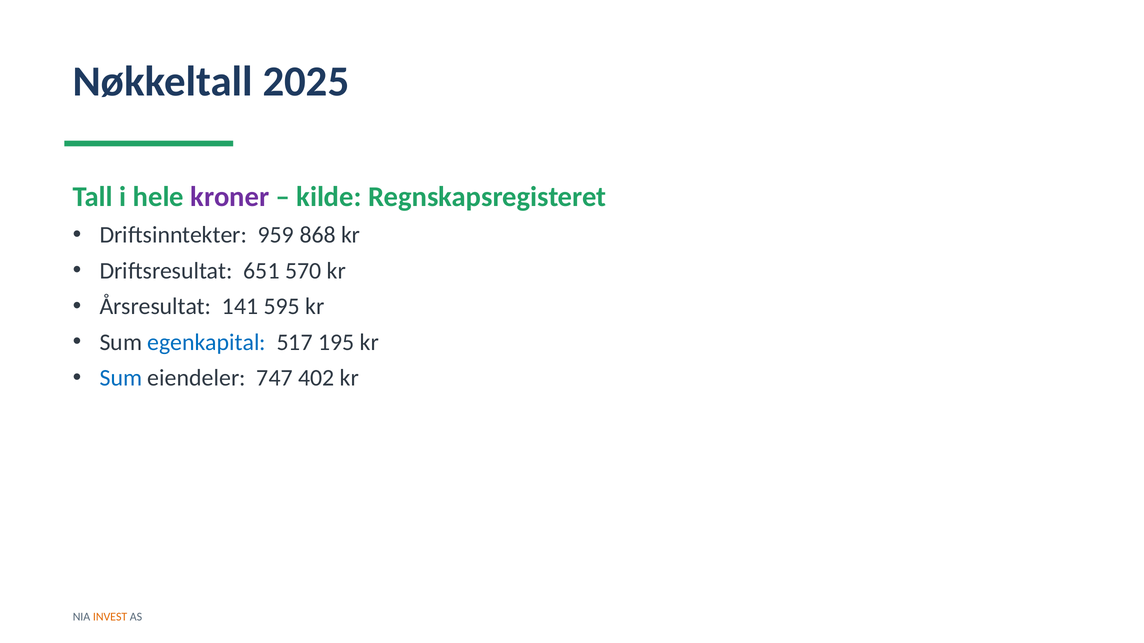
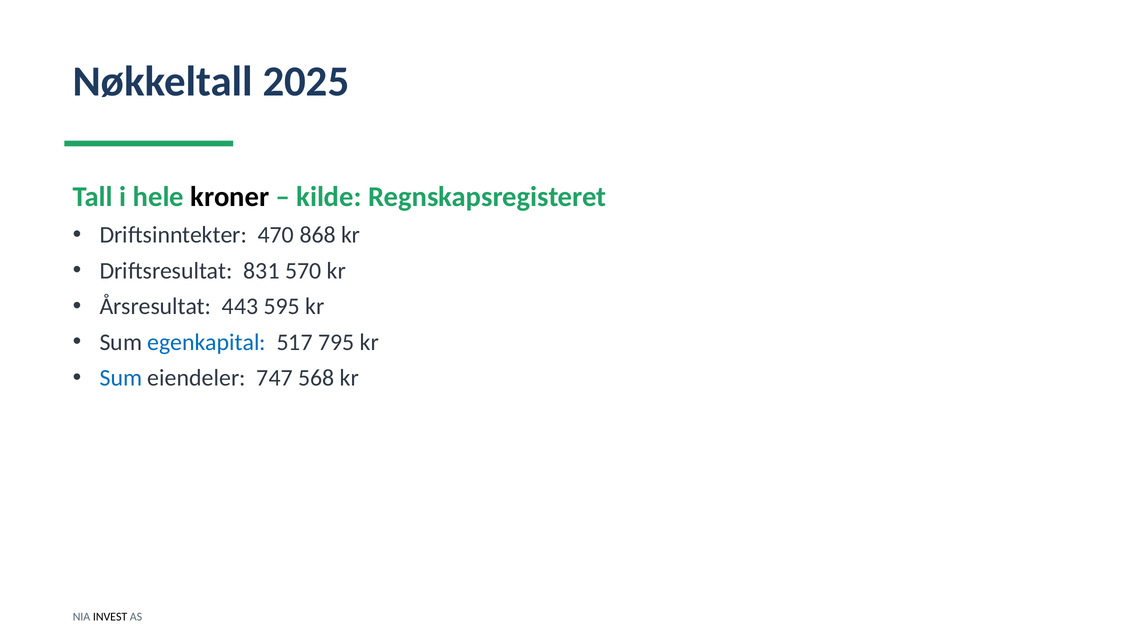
kroner colour: purple -> black
959: 959 -> 470
651: 651 -> 831
141: 141 -> 443
195: 195 -> 795
402: 402 -> 568
INVEST colour: orange -> black
